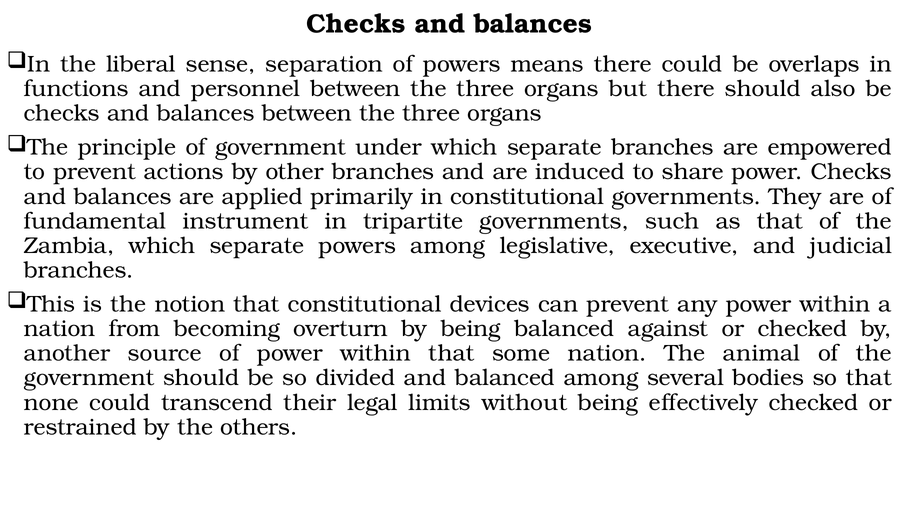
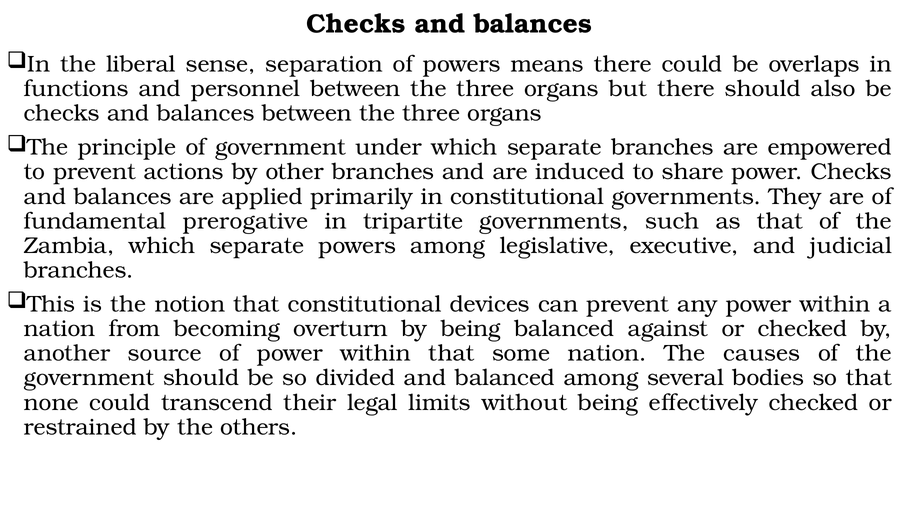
instrument: instrument -> prerogative
animal: animal -> causes
